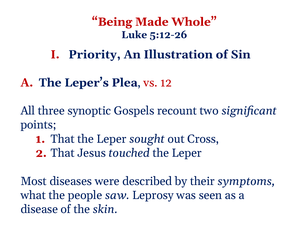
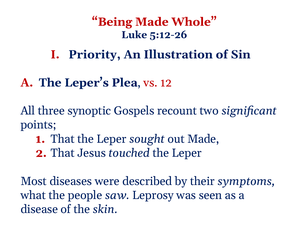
out Cross: Cross -> Made
